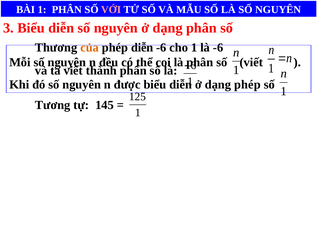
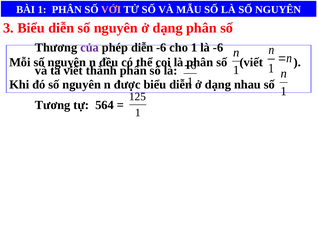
của colour: orange -> purple
dạng phép: phép -> nhau
145: 145 -> 564
